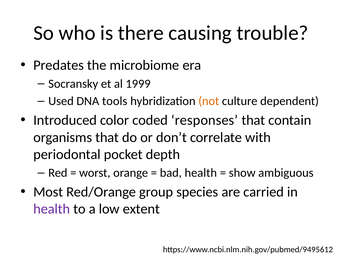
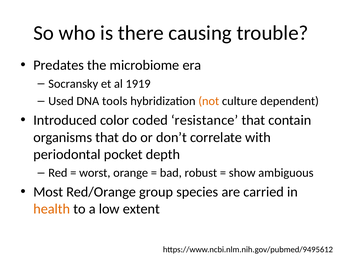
1999: 1999 -> 1919
responses: responses -> resistance
bad health: health -> robust
health at (52, 209) colour: purple -> orange
